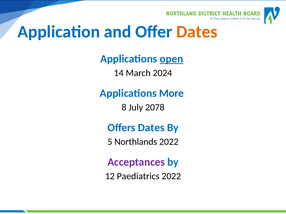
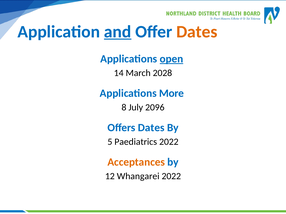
and underline: none -> present
2024: 2024 -> 2028
2078: 2078 -> 2096
Northlands: Northlands -> Paediatrics
Acceptances colour: purple -> orange
Paediatrics: Paediatrics -> Whangarei
